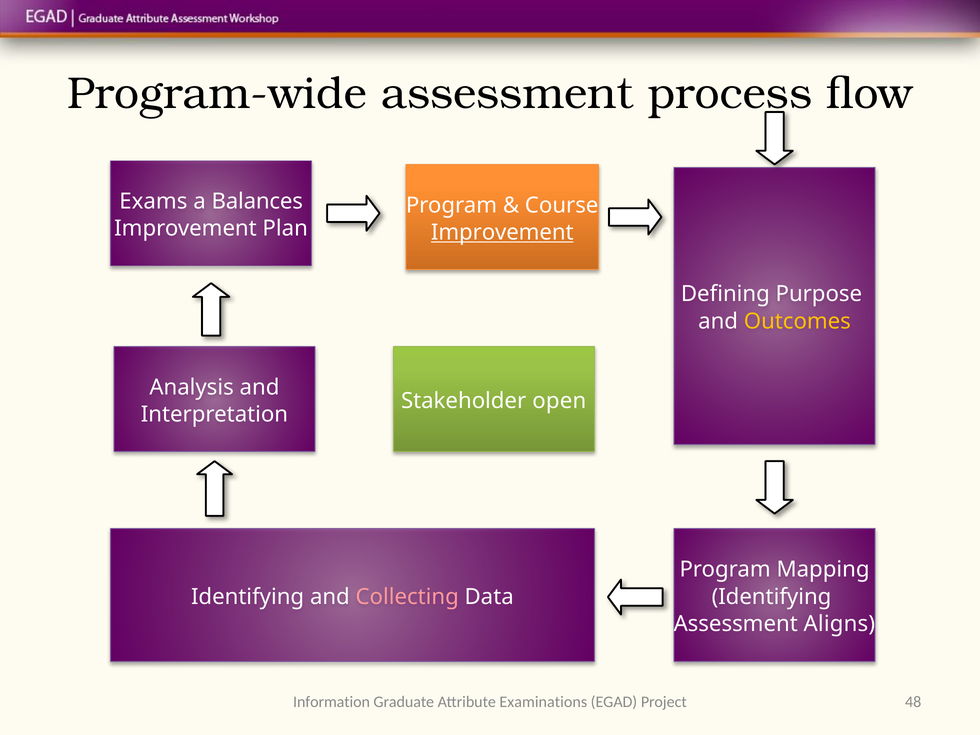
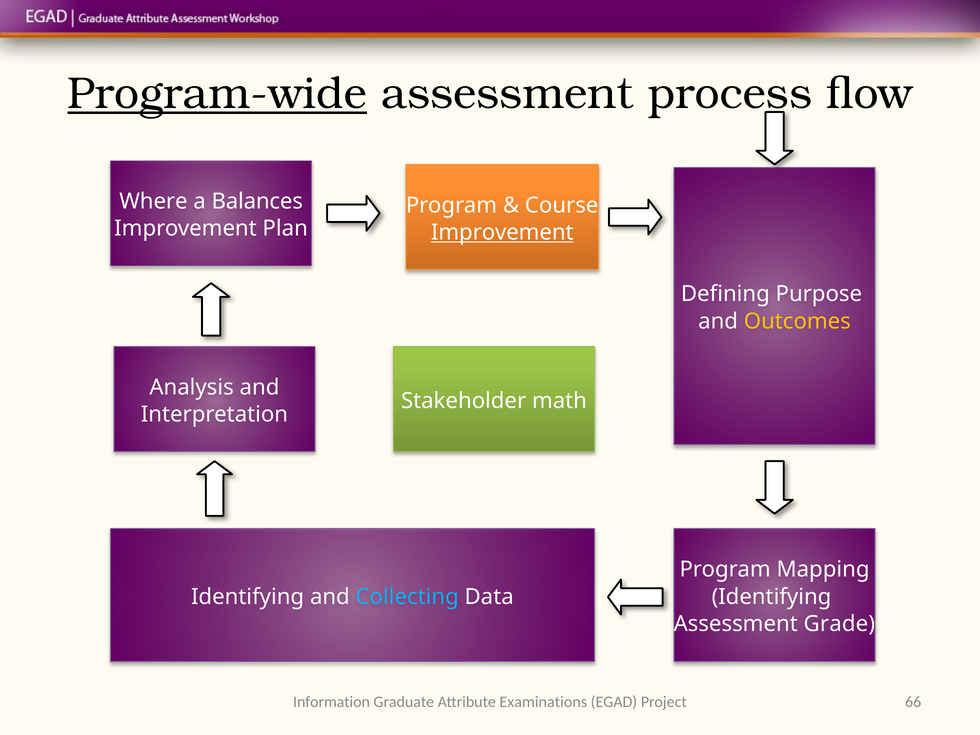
Program-wide underline: none -> present
Exams: Exams -> Where
open: open -> math
Collecting colour: pink -> light blue
Aligns: Aligns -> Grade
48: 48 -> 66
